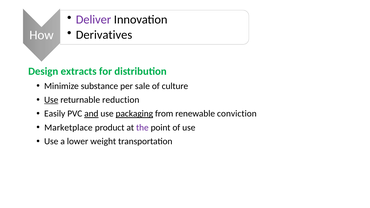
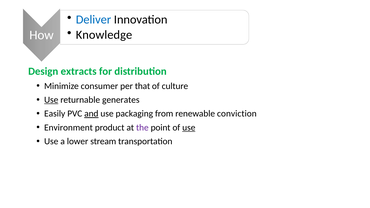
Deliver colour: purple -> blue
Derivatives: Derivatives -> Knowledge
substance: substance -> consumer
sale: sale -> that
reduction: reduction -> generates
packaging underline: present -> none
Marketplace: Marketplace -> Environment
use at (189, 128) underline: none -> present
weight: weight -> stream
